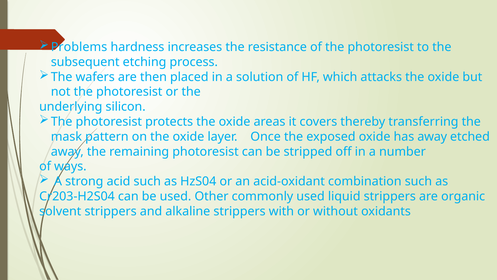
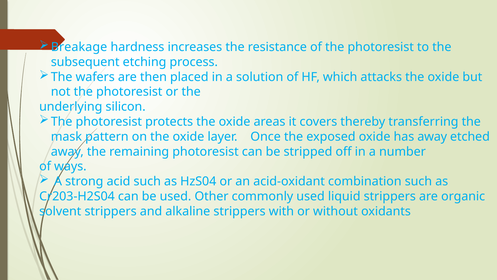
Problems: Problems -> Breakage
